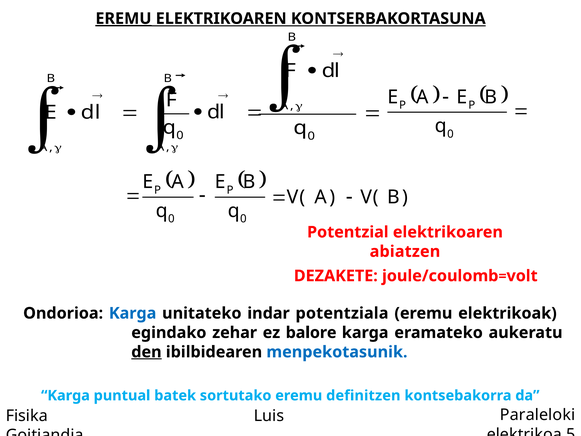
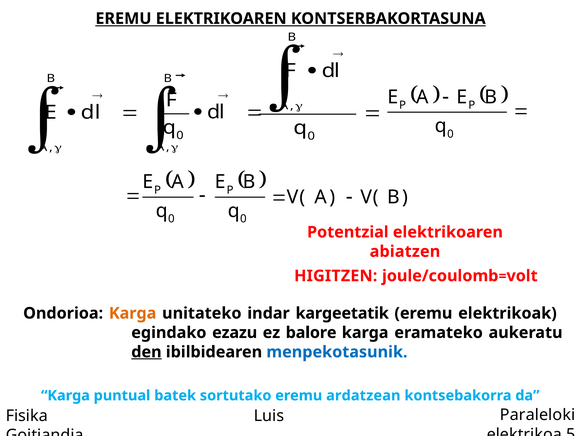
EREMU at (123, 19) underline: present -> none
DEZAKETE: DEZAKETE -> HIGITZEN
Karga at (133, 313) colour: blue -> orange
potentziala: potentziala -> kargeetatik
zehar: zehar -> ezazu
definitzen: definitzen -> ardatzean
